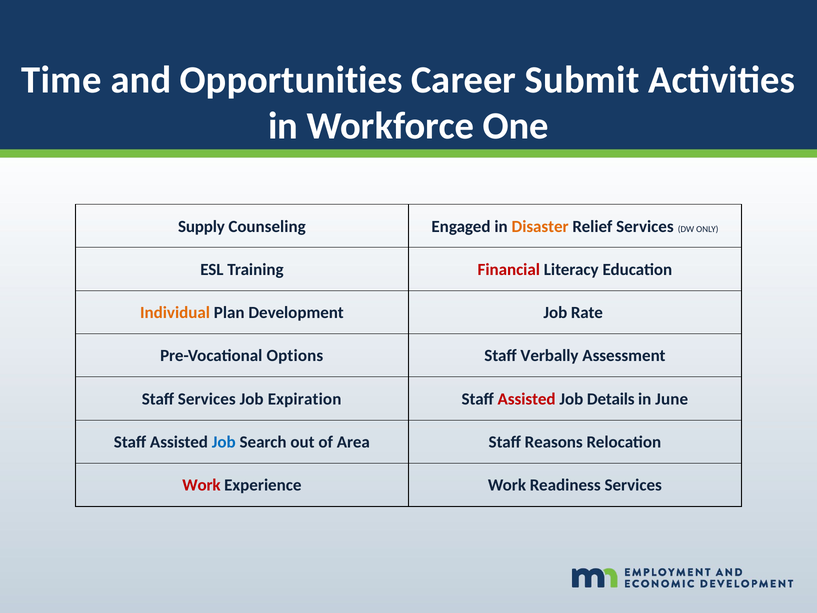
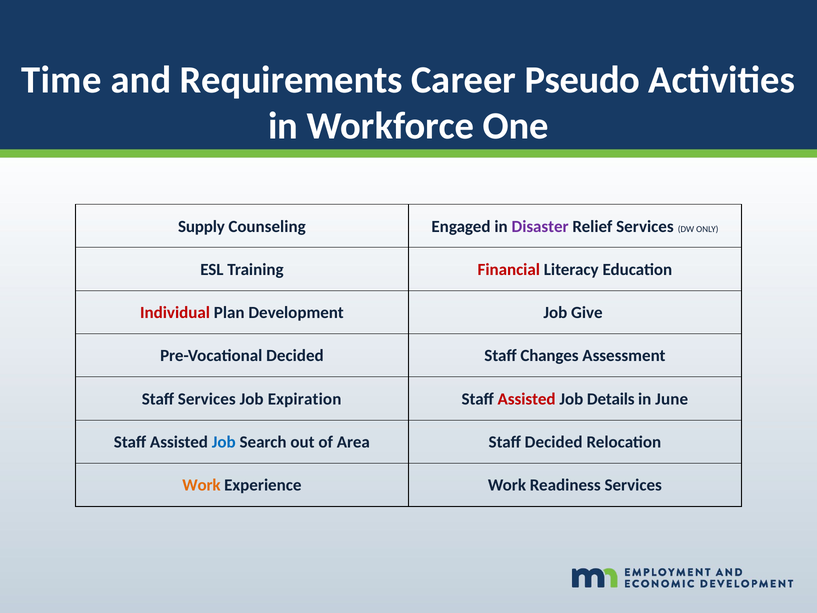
Opportunities: Opportunities -> Requirements
Submit: Submit -> Pseudo
Disaster colour: orange -> purple
Individual colour: orange -> red
Rate: Rate -> Give
Pre-Vocational Options: Options -> Decided
Verbally: Verbally -> Changes
Staff Reasons: Reasons -> Decided
Work at (201, 485) colour: red -> orange
